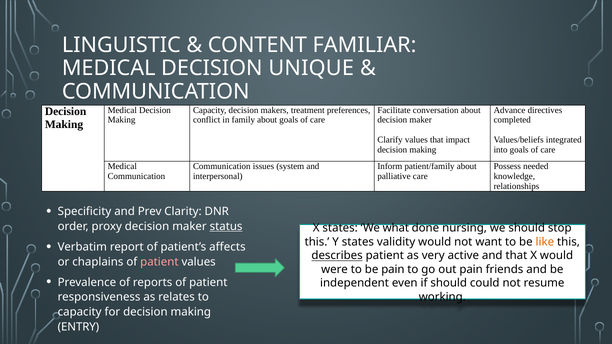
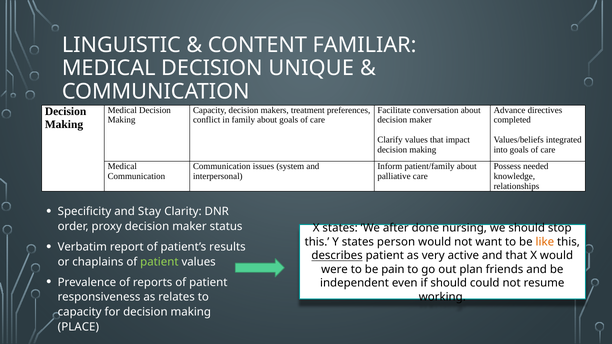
Prev: Prev -> Stay
status underline: present -> none
what: what -> after
validity: validity -> person
affects: affects -> results
patient at (159, 262) colour: pink -> light green
out pain: pain -> plan
ENTRY: ENTRY -> PLACE
